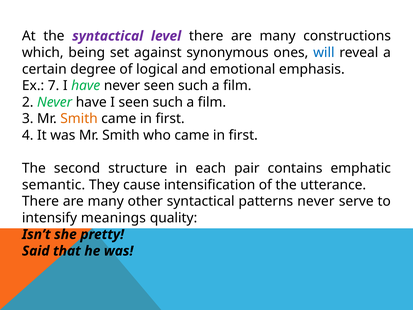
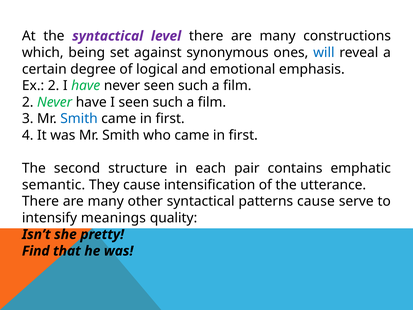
Ex 7: 7 -> 2
Smith at (79, 119) colour: orange -> blue
patterns never: never -> cause
Said: Said -> Find
